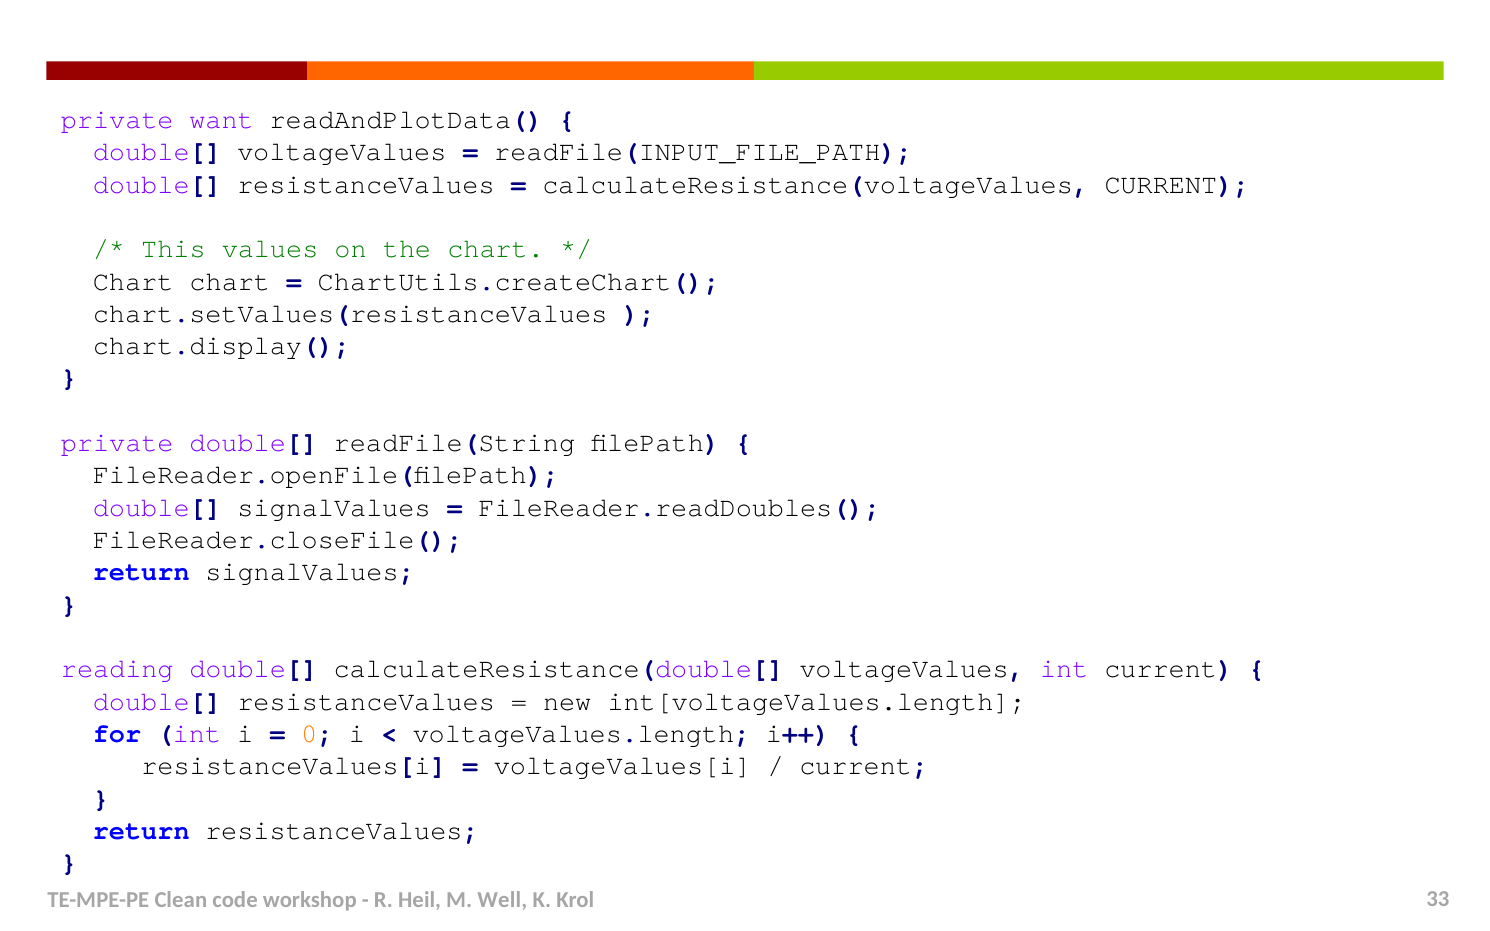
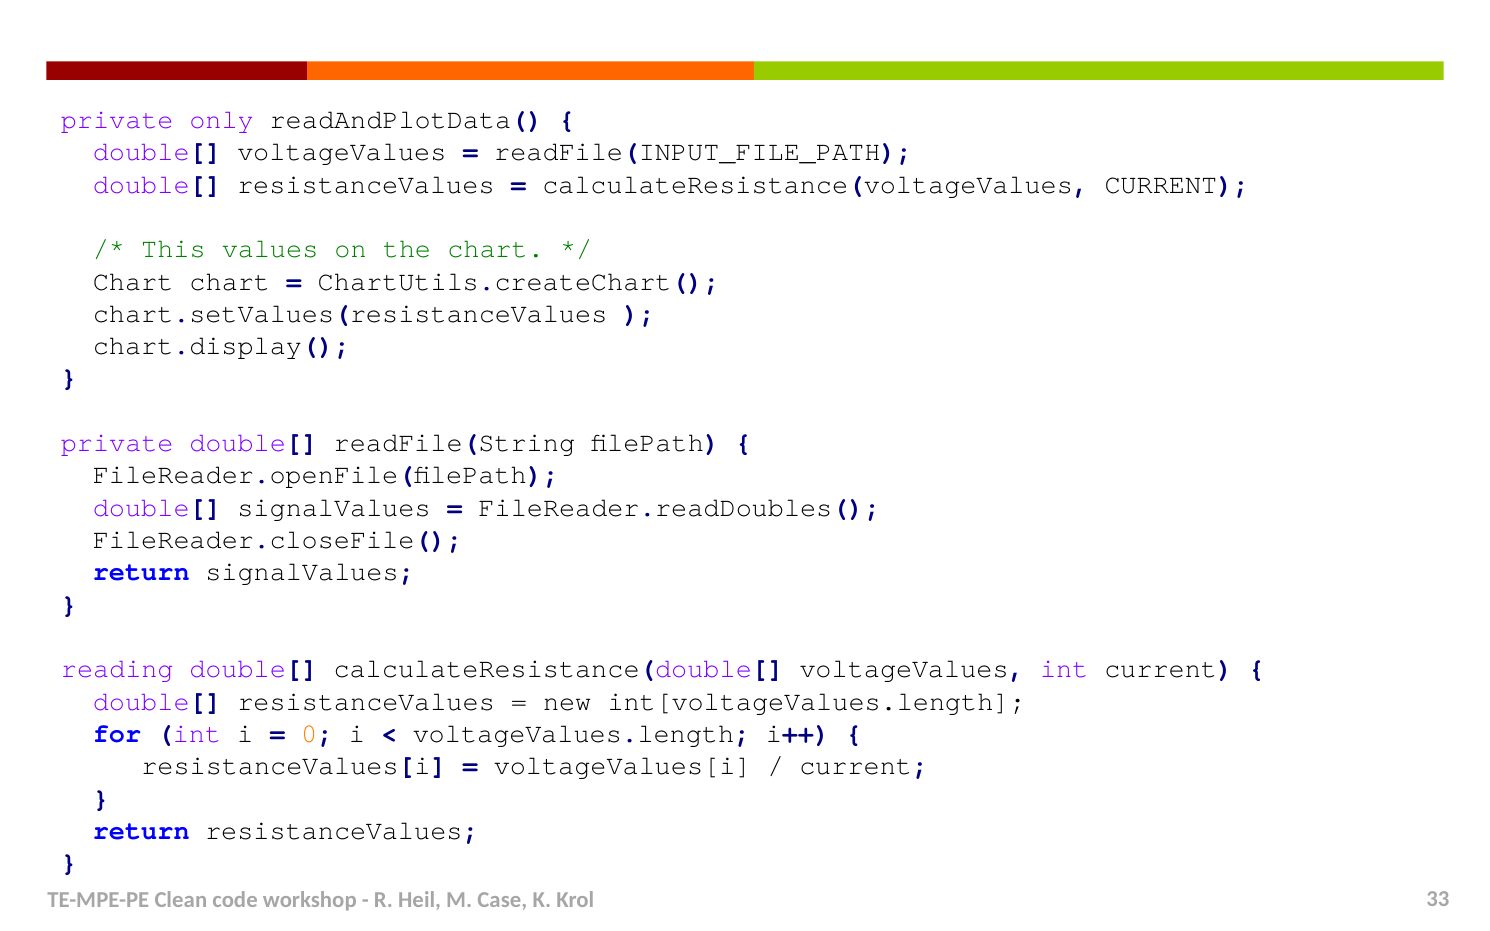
want: want -> only
Well: Well -> Case
